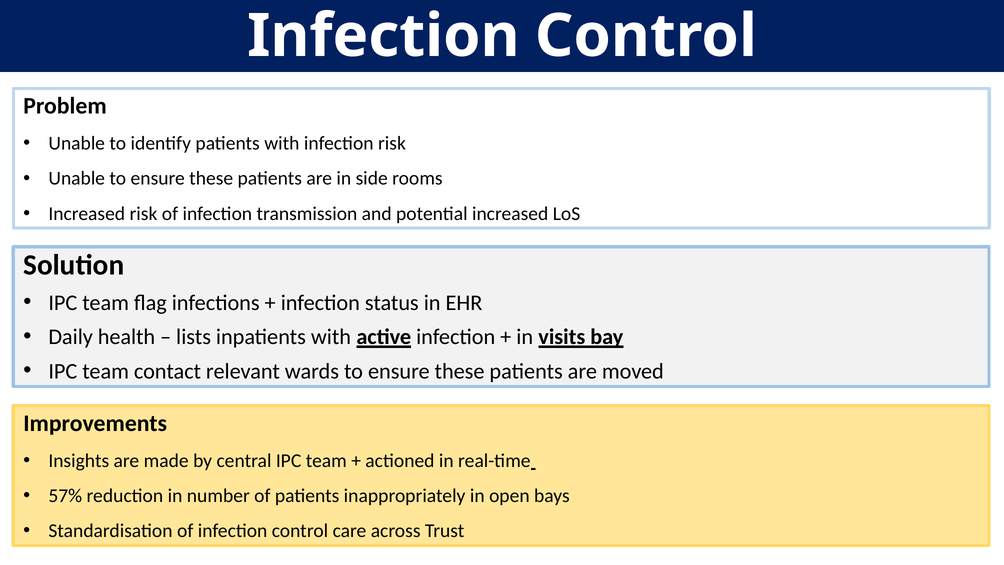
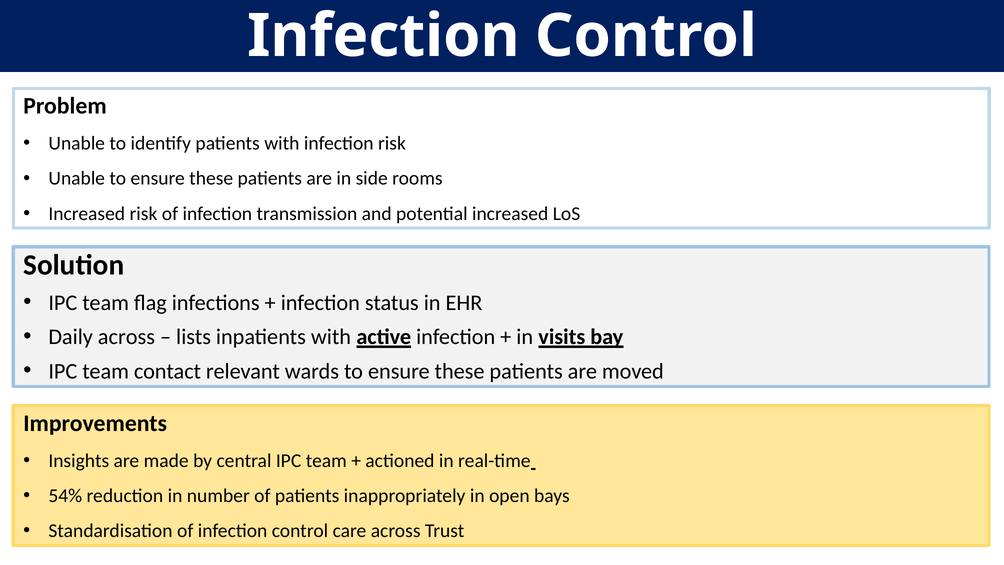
Daily health: health -> across
57%: 57% -> 54%
